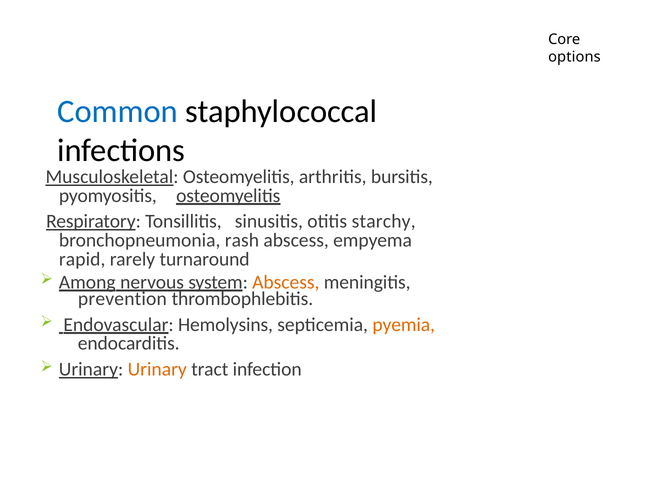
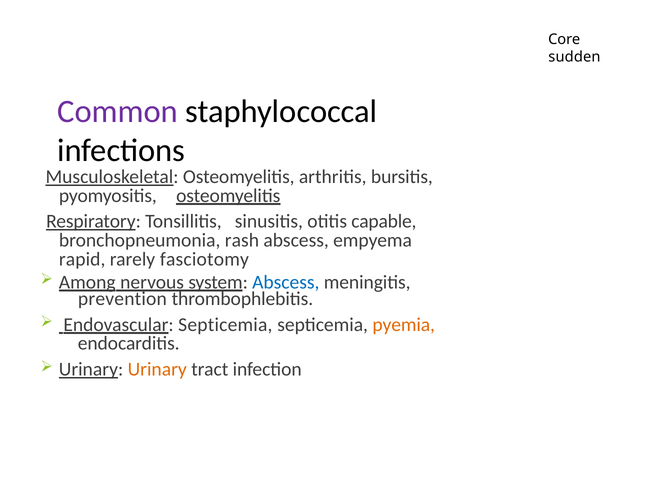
options: options -> sudden
Common colour: blue -> purple
starchy: starchy -> capable
turnaround: turnaround -> fasciotomy
Abscess at (286, 282) colour: orange -> blue
Endovascular Hemolysins: Hemolysins -> Septicemia
